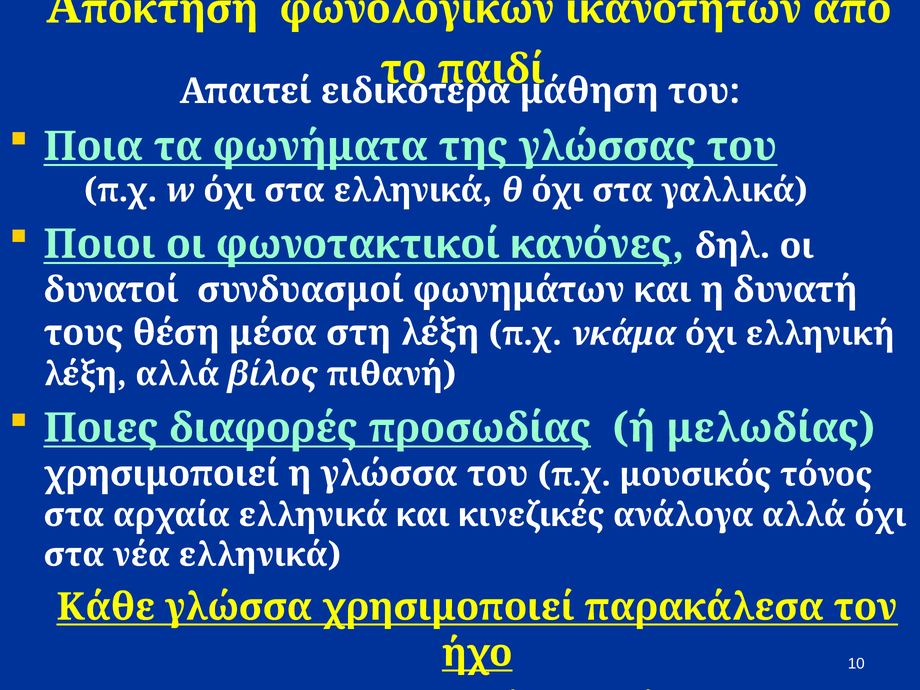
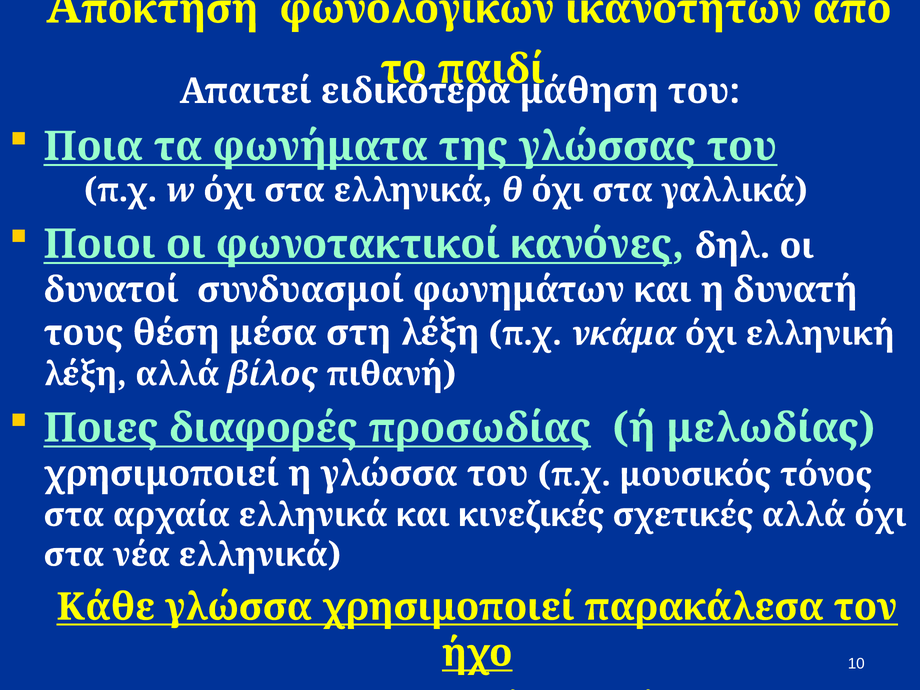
ανάλογα: ανάλογα -> σχετικές
